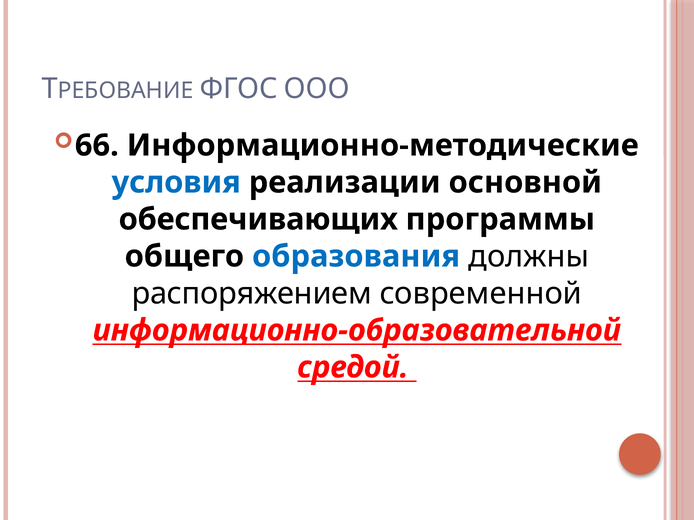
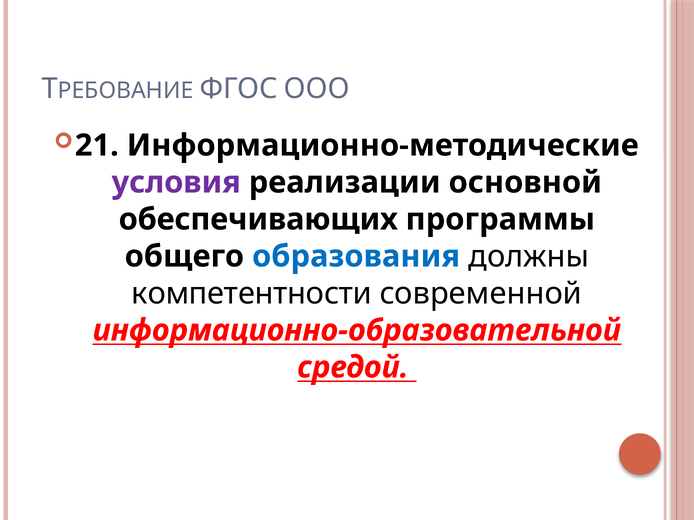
66: 66 -> 21
условия colour: blue -> purple
распоряжением: распоряжением -> компетентности
